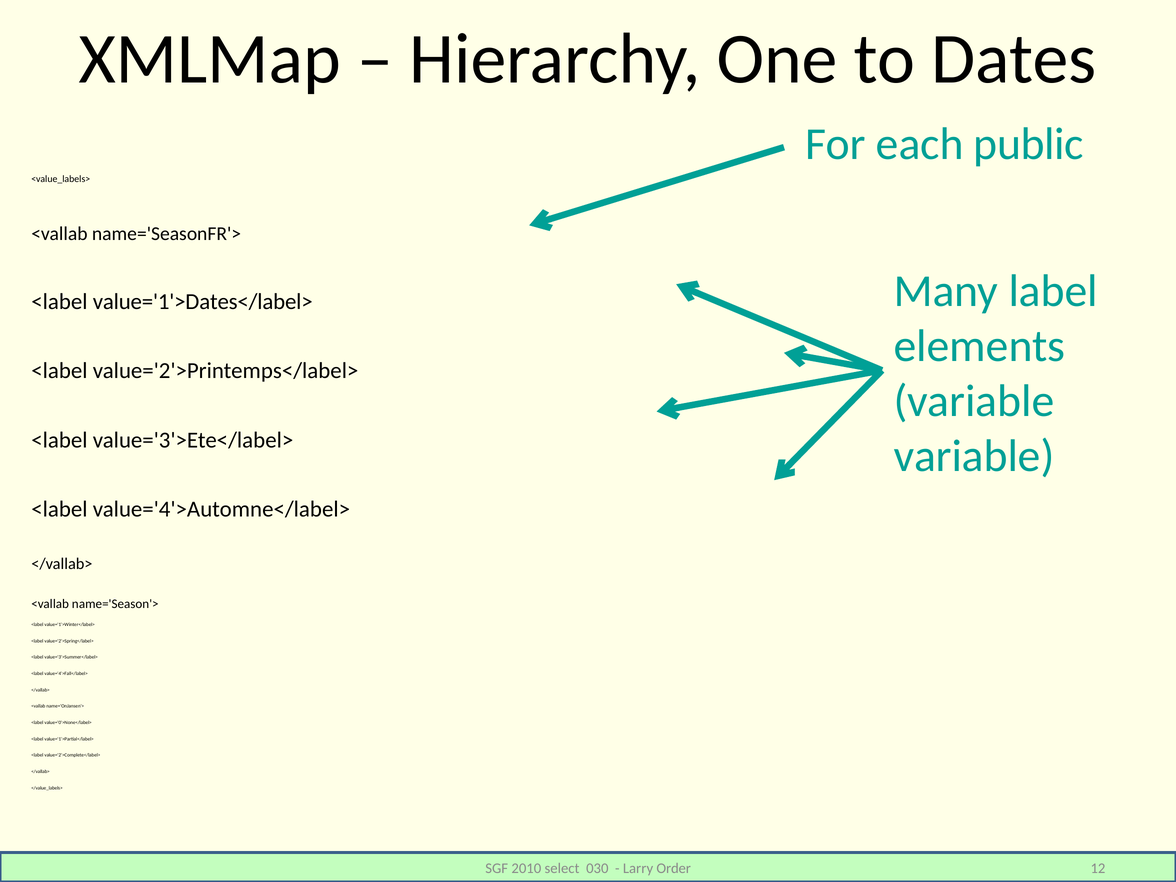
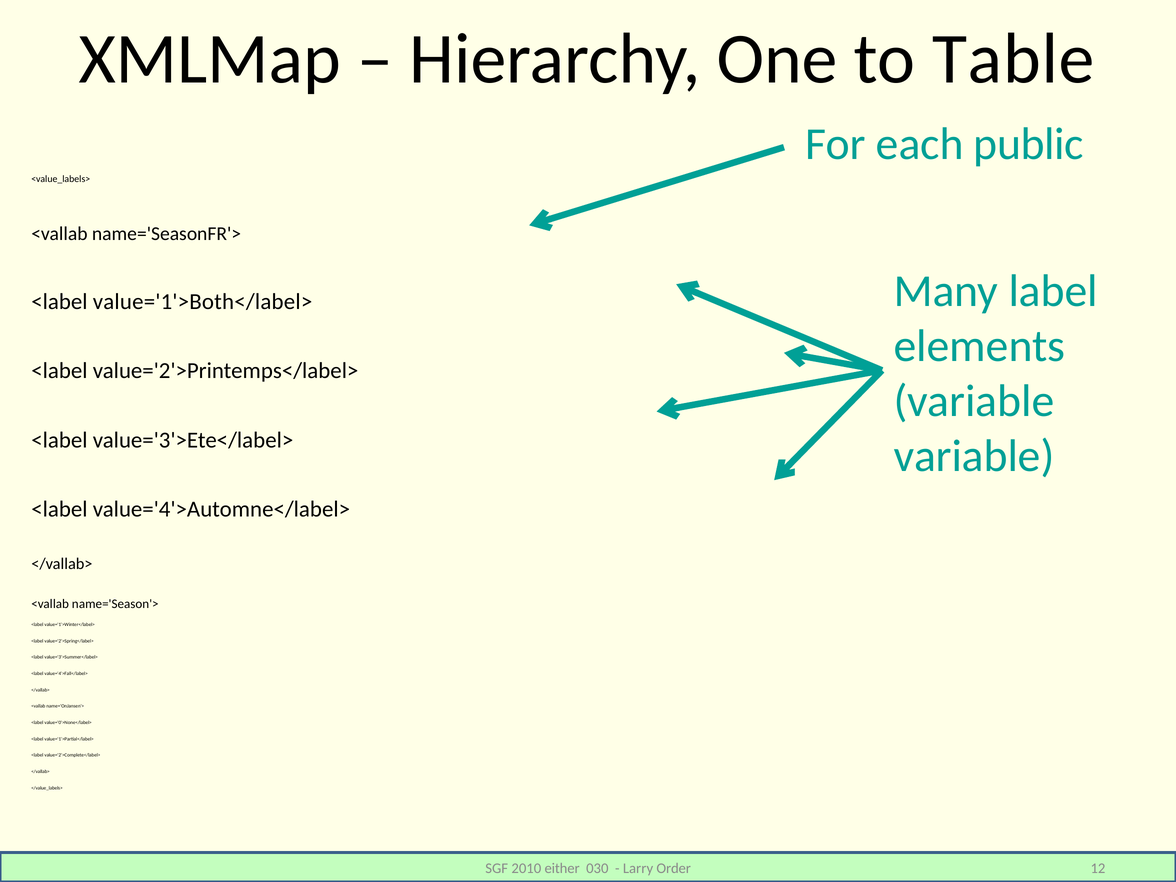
Dates: Dates -> Table
value='1'>Dates</label>: value='1'>Dates</label> -> value='1'>Both</label>
select: select -> either
